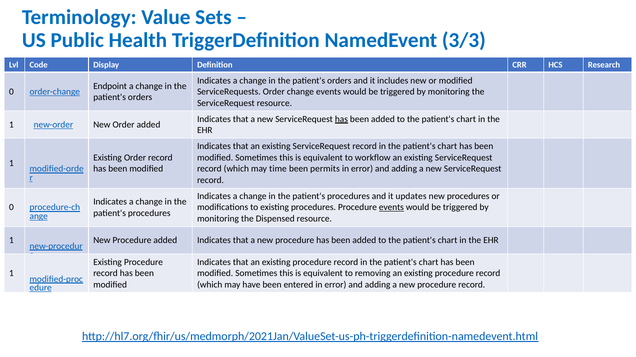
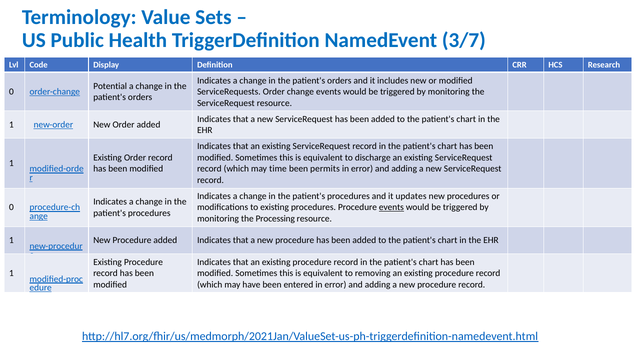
3/3: 3/3 -> 3/7
Endpoint: Endpoint -> Potential
has at (341, 119) underline: present -> none
workflow: workflow -> discharge
Dispensed: Dispensed -> Processing
